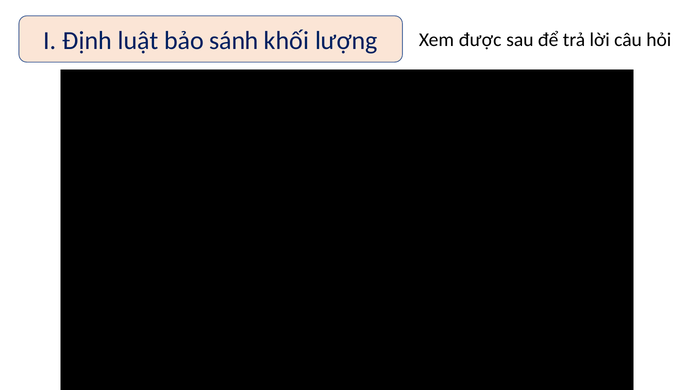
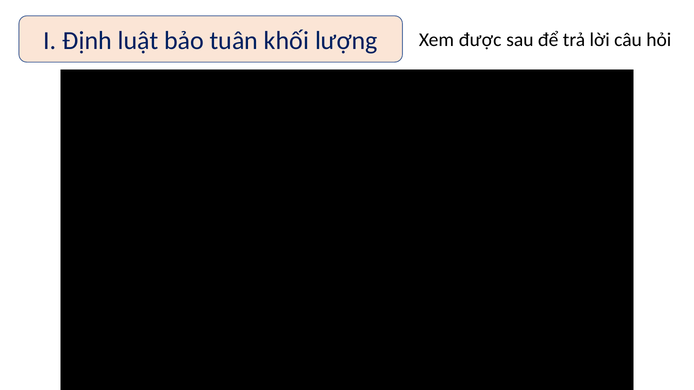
sánh: sánh -> tuân
